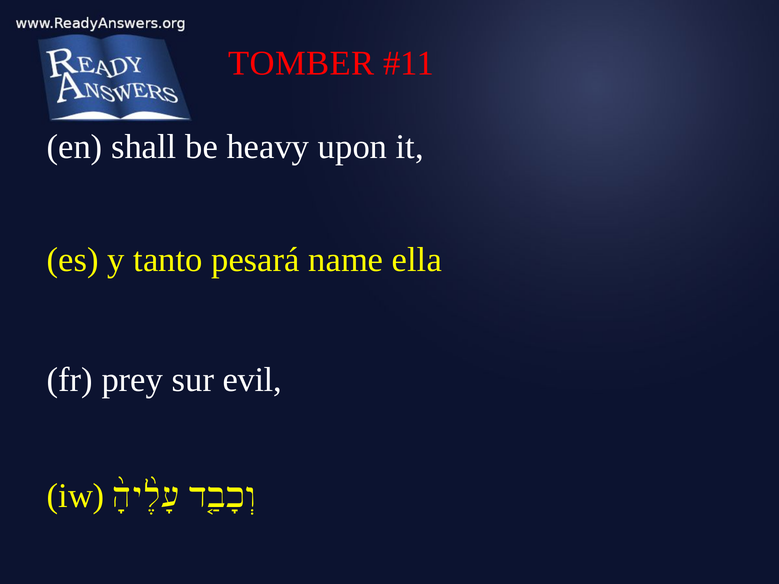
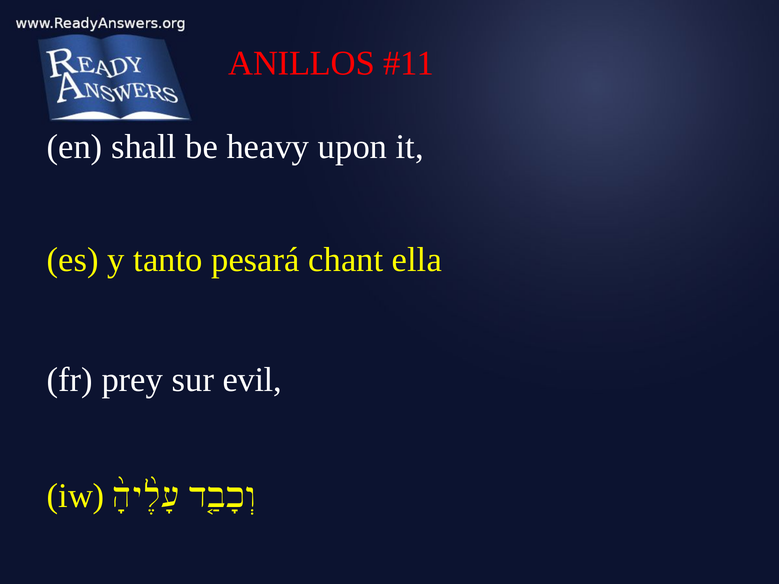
TOMBER: TOMBER -> ANILLOS
name: name -> chant
